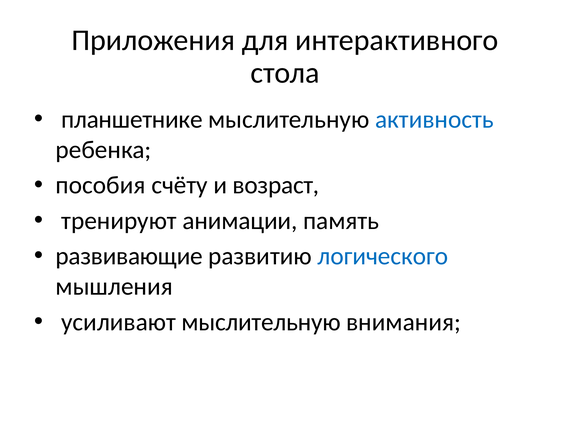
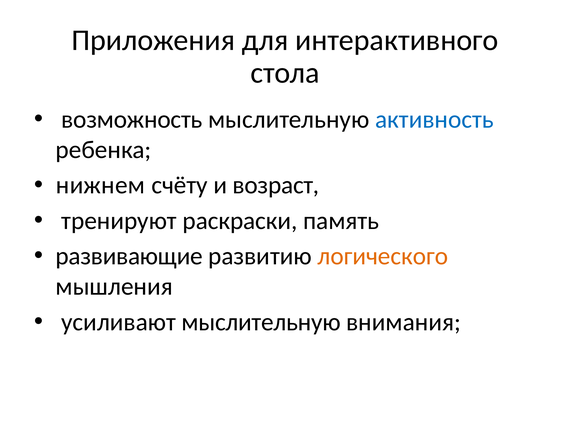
планшетнике: планшетнике -> возможность
пособия: пособия -> нижнем
анимации: анимации -> раскраски
логического colour: blue -> orange
